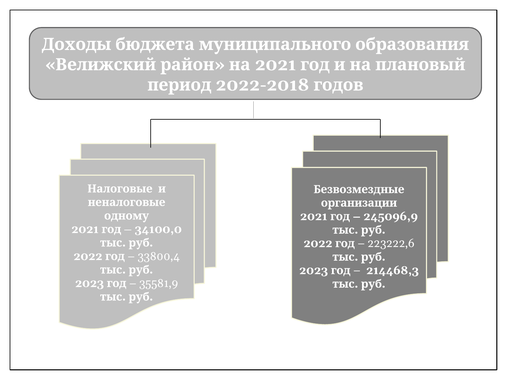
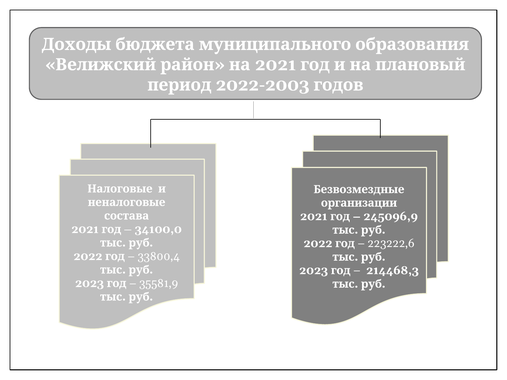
2022-2018: 2022-2018 -> 2022-2003
одному: одному -> состава
